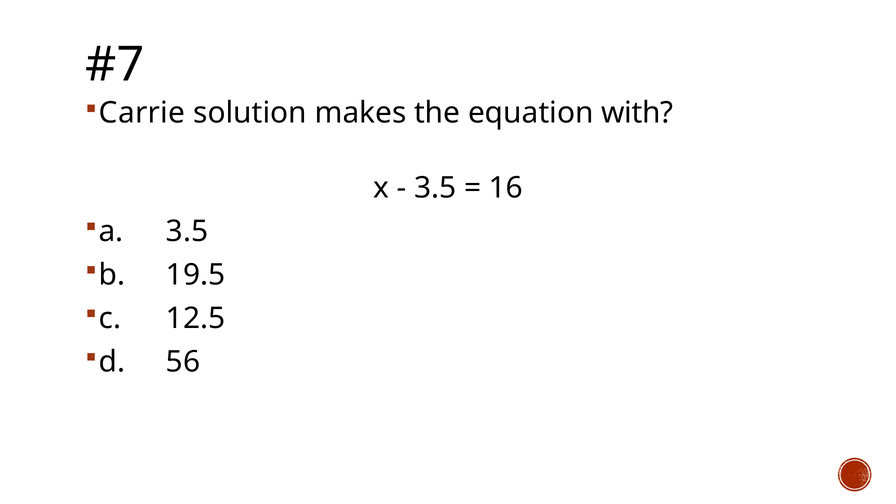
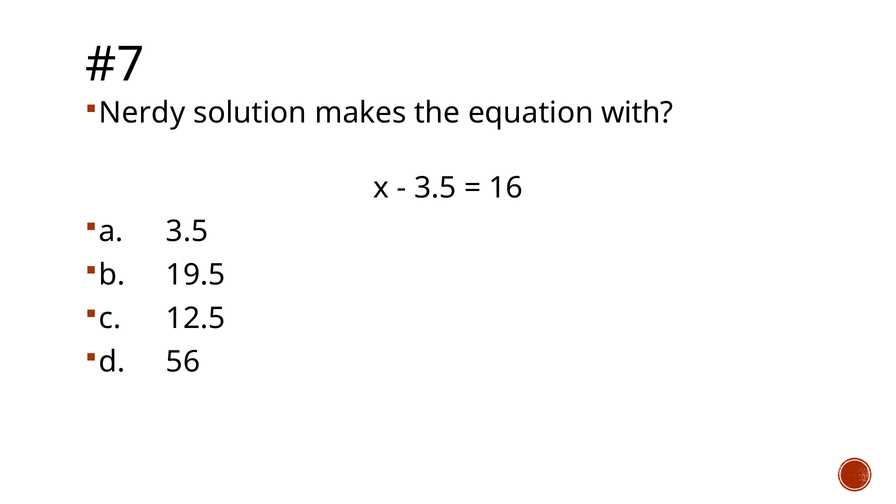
Carrie: Carrie -> Nerdy
